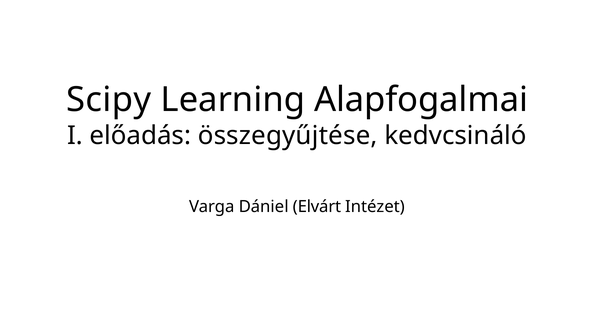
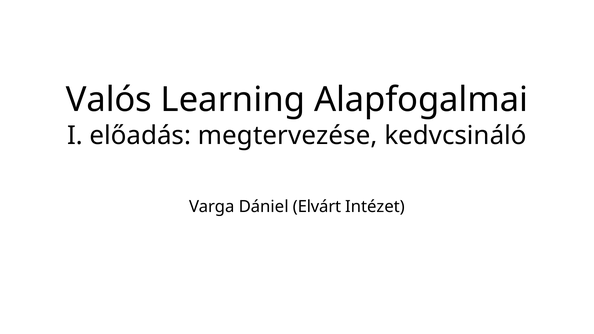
Scipy: Scipy -> Valós
összegyűjtése: összegyűjtése -> megtervezése
